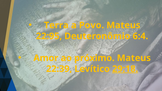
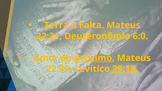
Povo: Povo -> Falta
22:95: 22:95 -> 22:31
6:4: 6:4 -> 6:0
próximo underline: none -> present
